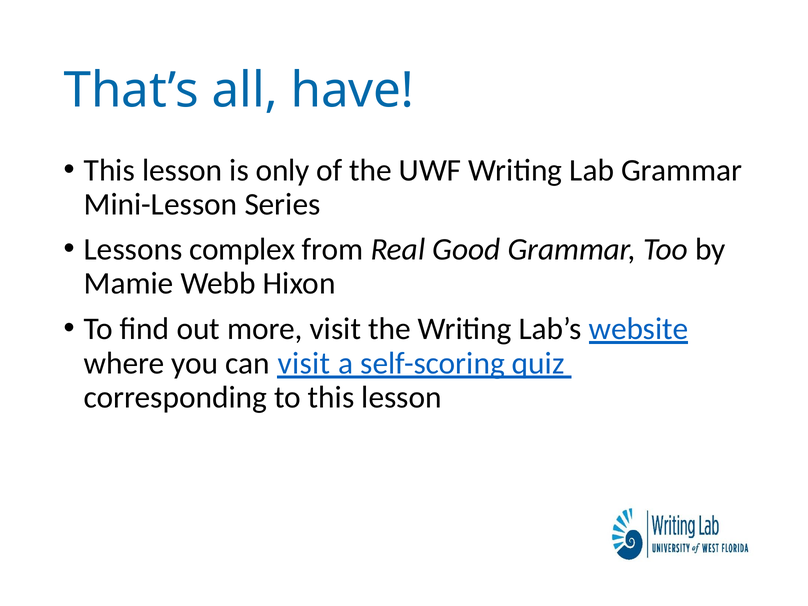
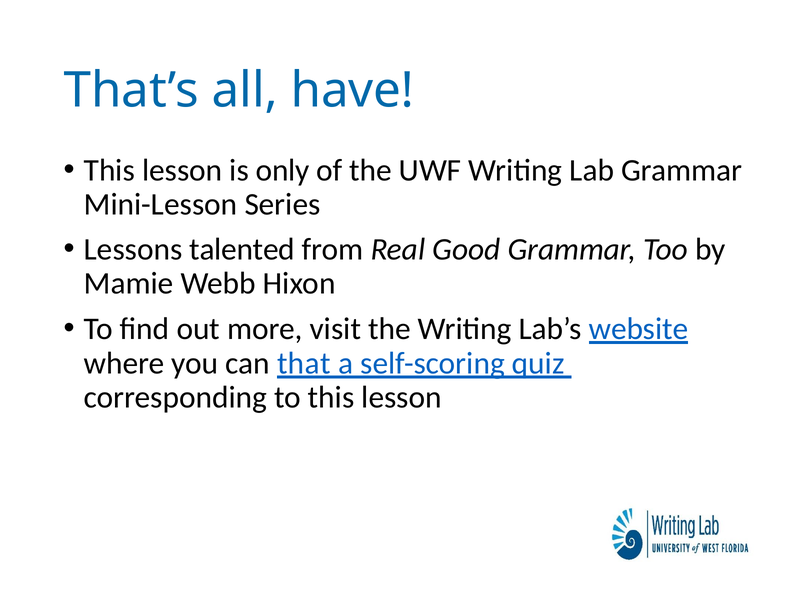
complex: complex -> talented
can visit: visit -> that
